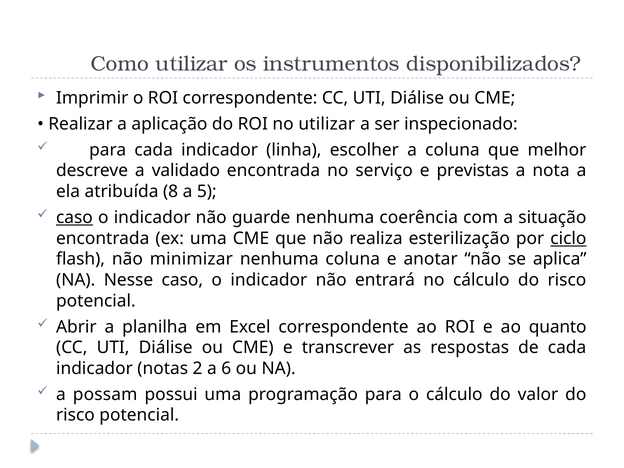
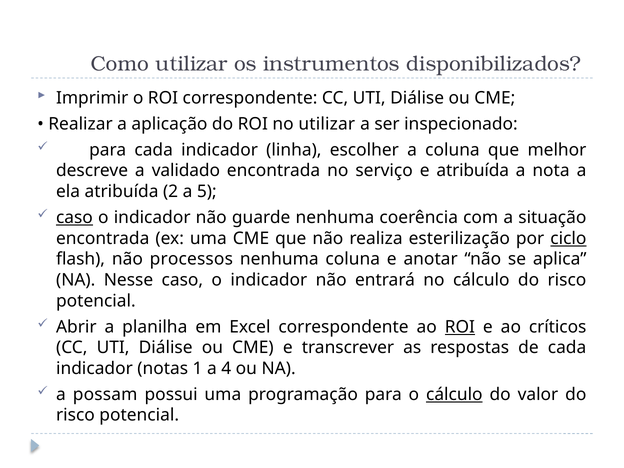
e previstas: previstas -> atribuída
8: 8 -> 2
minimizar: minimizar -> processos
ROI at (460, 327) underline: none -> present
quanto: quanto -> críticos
2: 2 -> 1
6: 6 -> 4
cálculo at (454, 394) underline: none -> present
